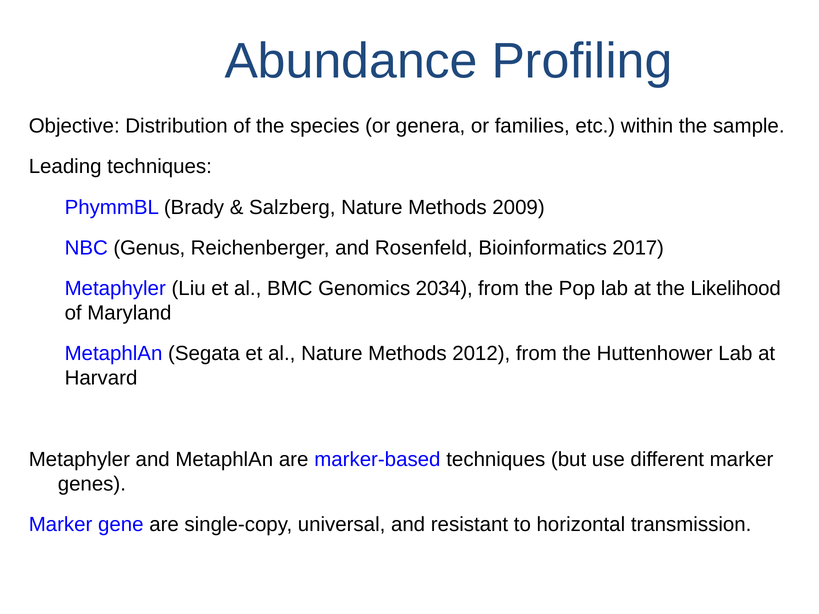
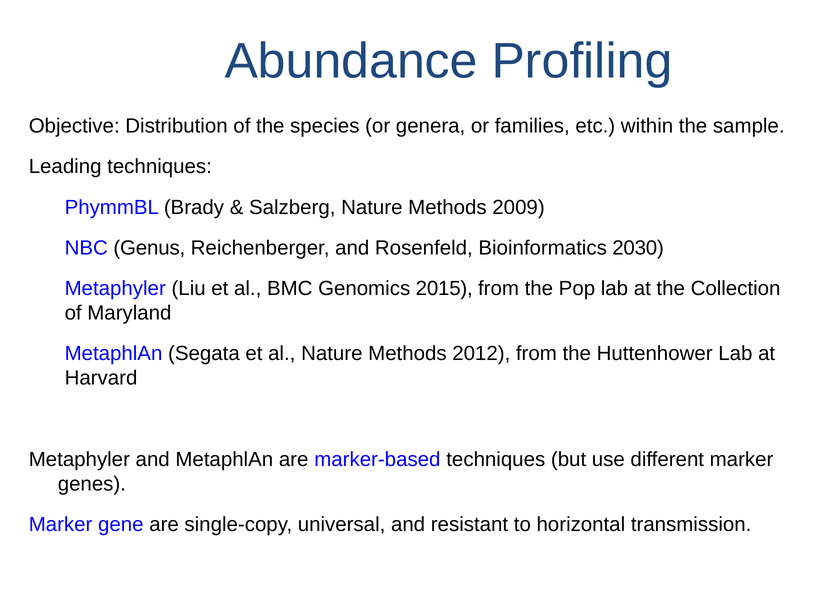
2017: 2017 -> 2030
2034: 2034 -> 2015
Likelihood: Likelihood -> Collection
